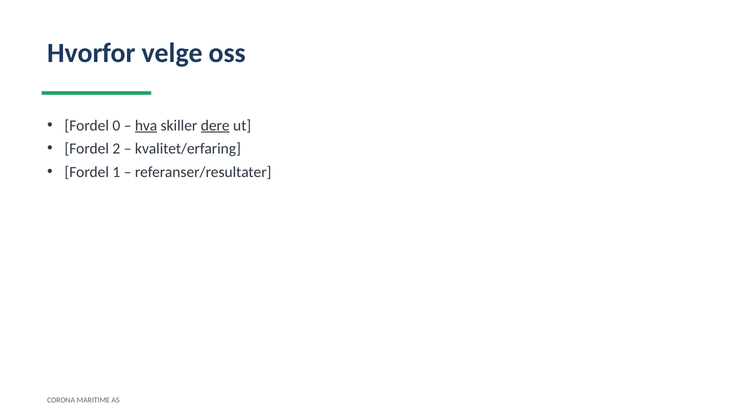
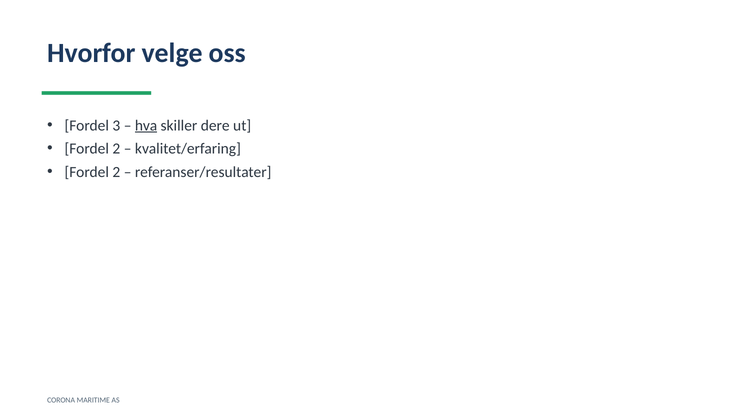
0: 0 -> 3
dere underline: present -> none
1 at (116, 172): 1 -> 2
